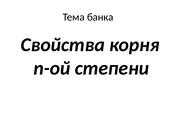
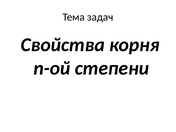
банка: банка -> задач
